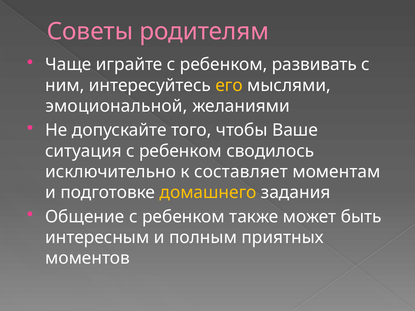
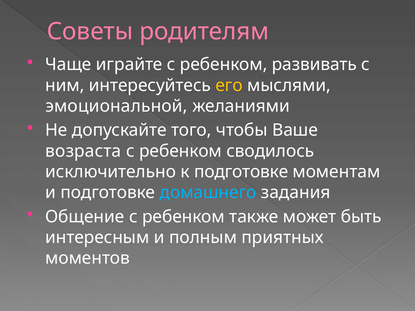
ситуация: ситуация -> возраста
к составляет: составляет -> подготовке
домашнего colour: yellow -> light blue
